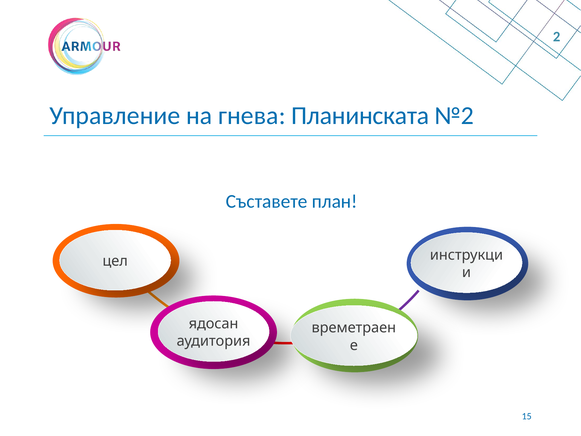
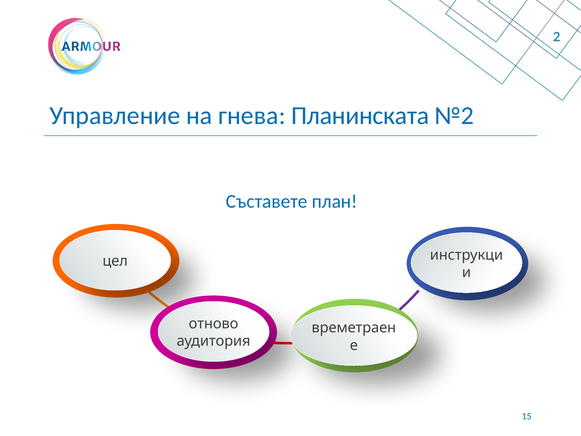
ядосан: ядосан -> отново
